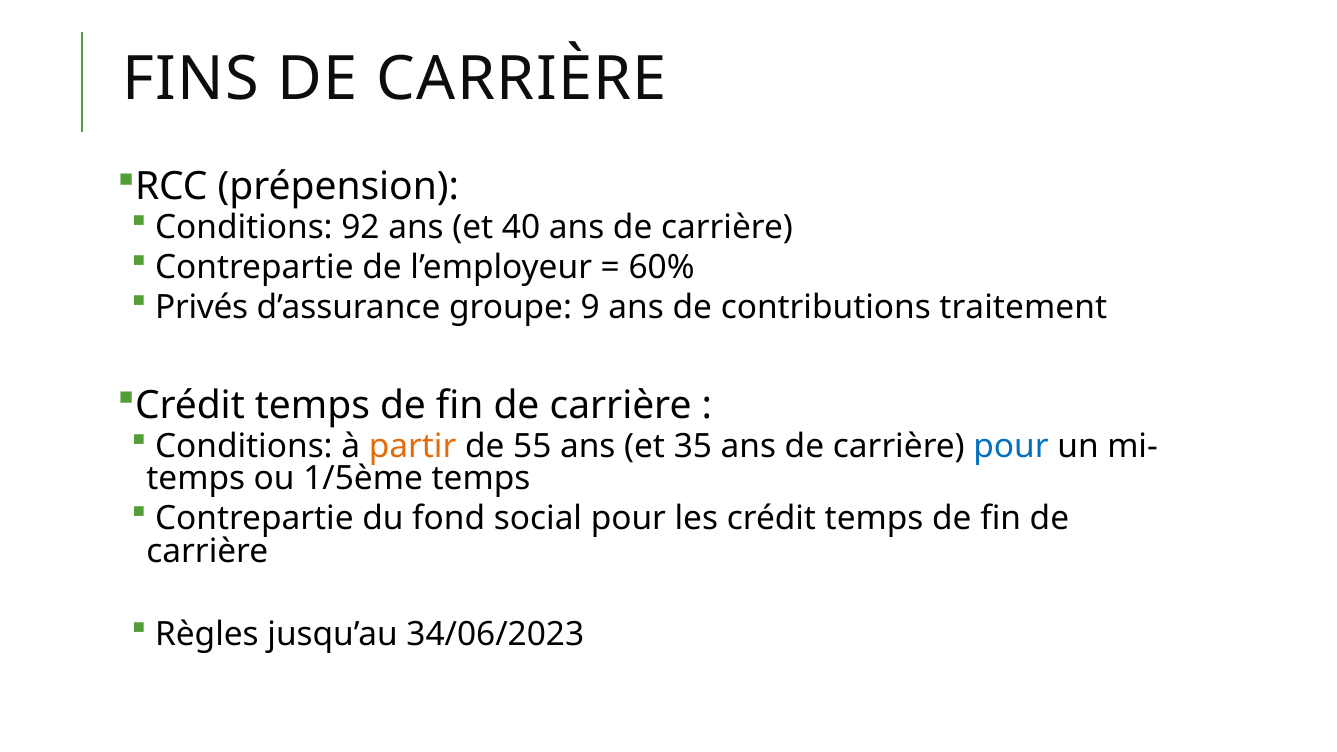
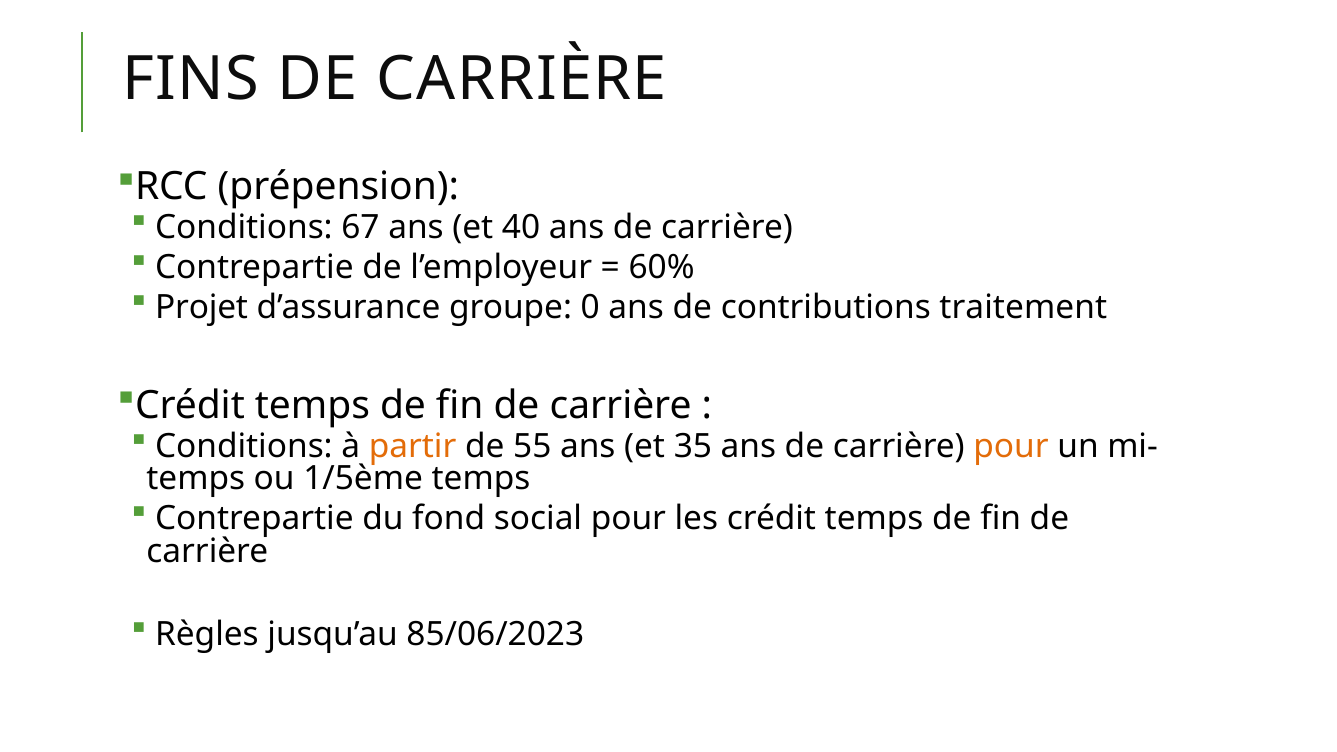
92: 92 -> 67
Privés: Privés -> Projet
9: 9 -> 0
pour at (1011, 446) colour: blue -> orange
34/06/2023: 34/06/2023 -> 85/06/2023
